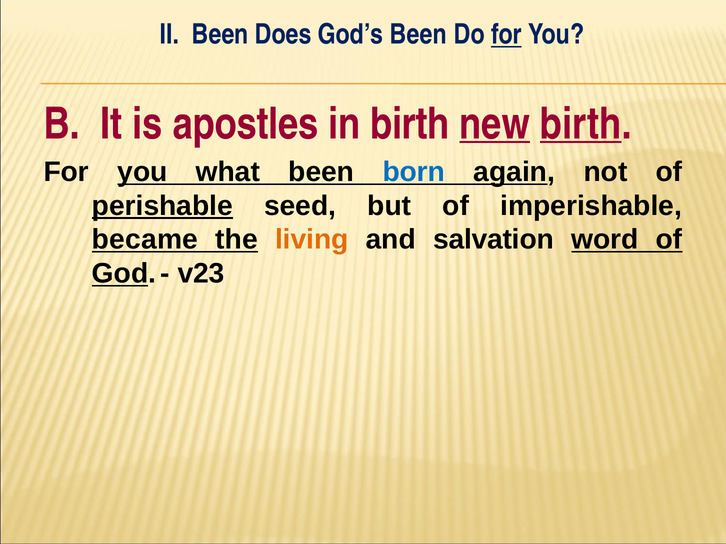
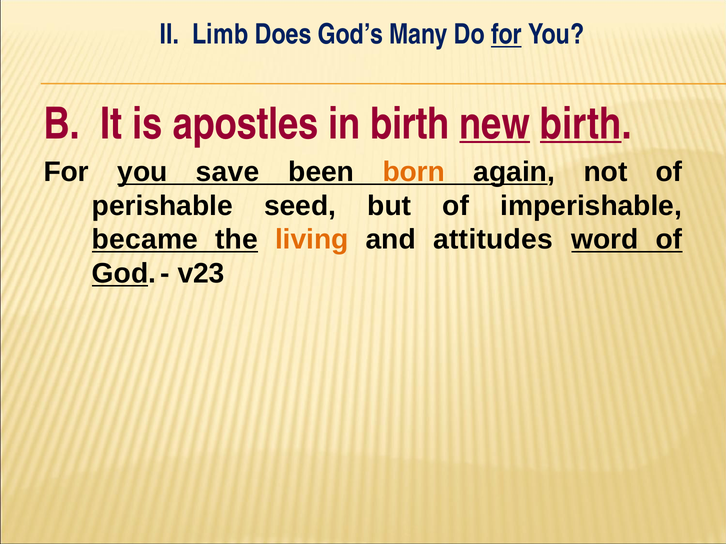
II Been: Been -> Limb
God’s Been: Been -> Many
what: what -> save
born colour: blue -> orange
perishable underline: present -> none
salvation: salvation -> attitudes
